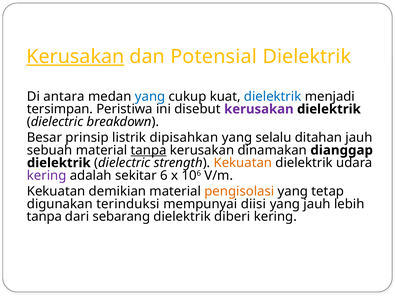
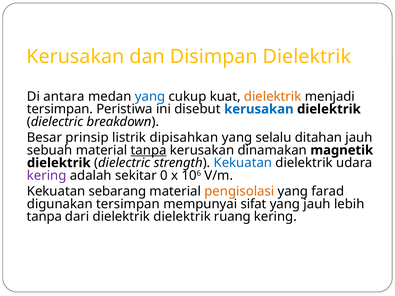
Kerusakan at (75, 57) underline: present -> none
Potensial: Potensial -> Disimpan
dielektrik at (273, 97) colour: blue -> orange
kerusakan at (259, 109) colour: purple -> blue
dianggap: dianggap -> magnetik
Kekuatan at (243, 163) colour: orange -> blue
6: 6 -> 0
demikian: demikian -> sebarang
tetap: tetap -> farad
digunakan terinduksi: terinduksi -> tersimpan
diisi: diisi -> sifat
dari sebarang: sebarang -> dielektrik
diberi: diberi -> ruang
